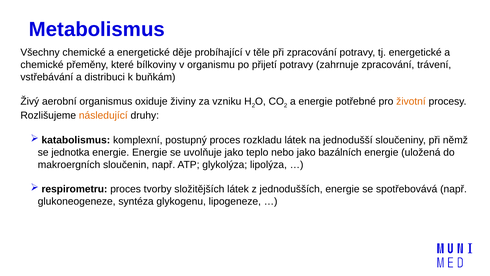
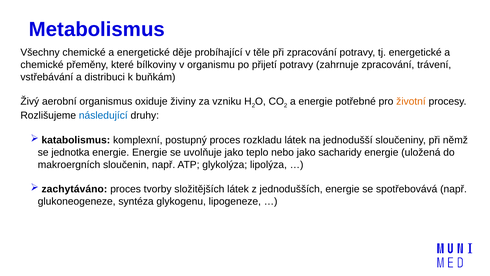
následující colour: orange -> blue
bazálních: bazálních -> sacharidy
respirometru: respirometru -> zachytáváno
